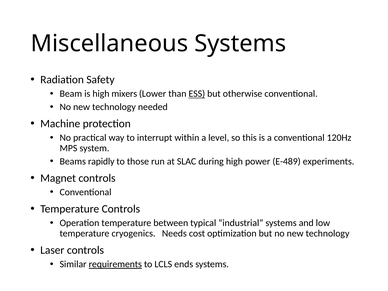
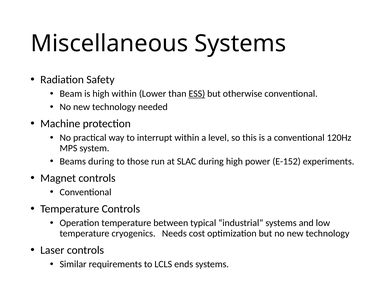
high mixers: mixers -> within
Beams rapidly: rapidly -> during
E-489: E-489 -> E-152
requirements underline: present -> none
